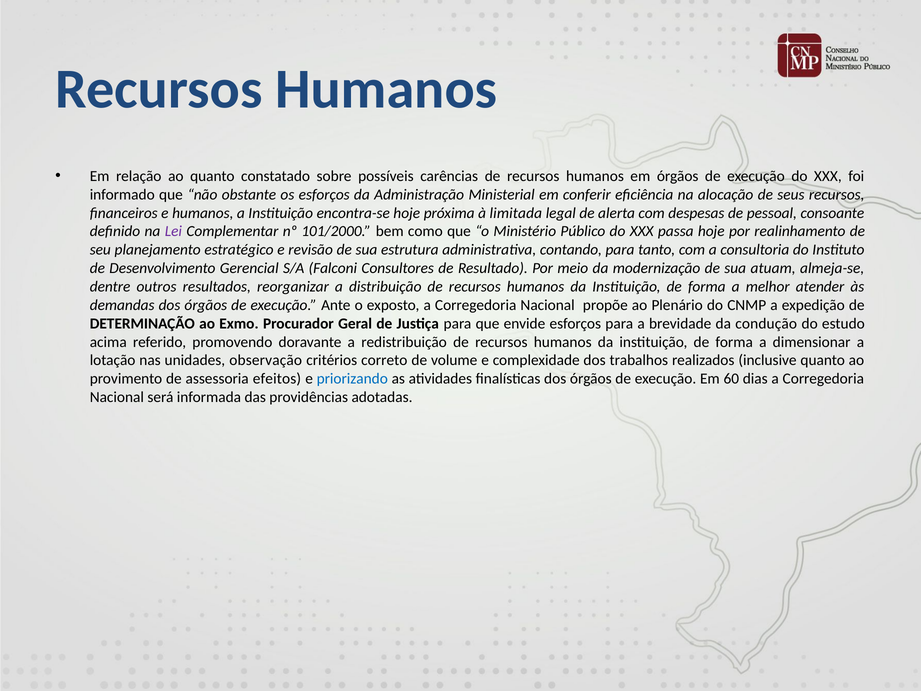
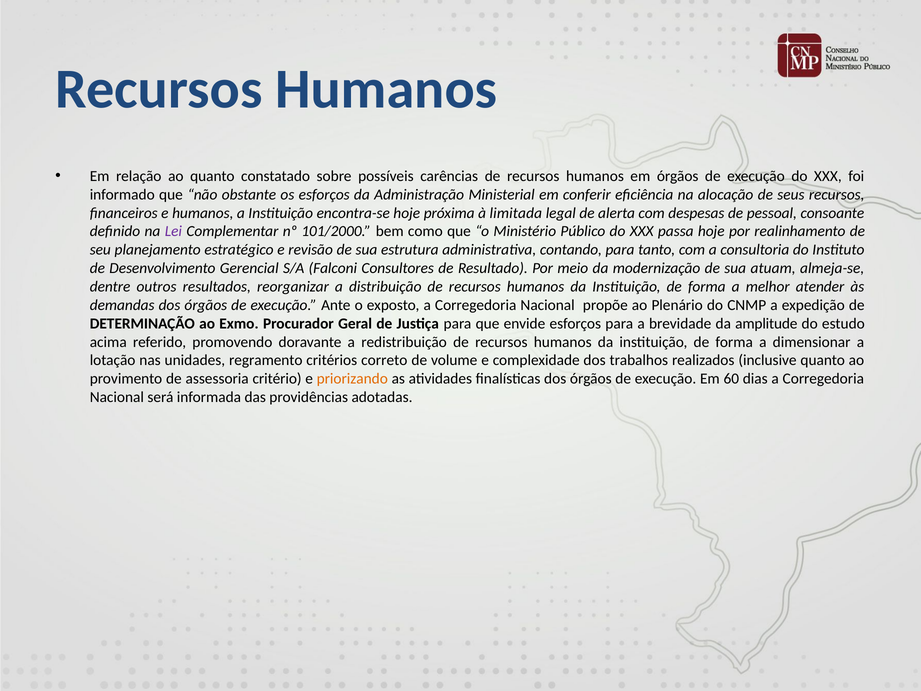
condução: condução -> amplitude
observação: observação -> regramento
efeitos: efeitos -> critério
priorizando colour: blue -> orange
